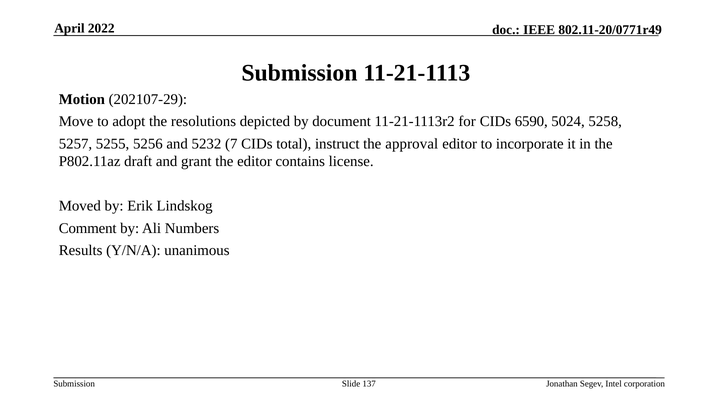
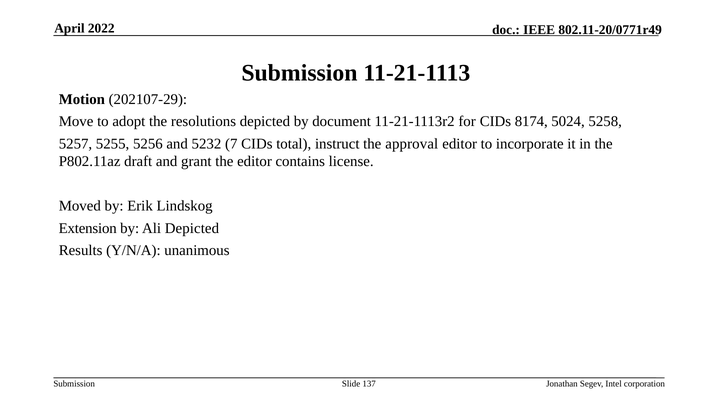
6590: 6590 -> 8174
Comment: Comment -> Extension
Ali Numbers: Numbers -> Depicted
